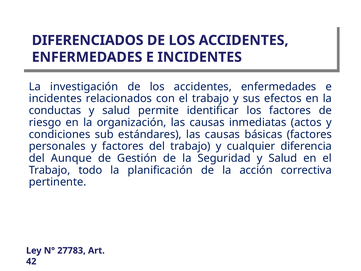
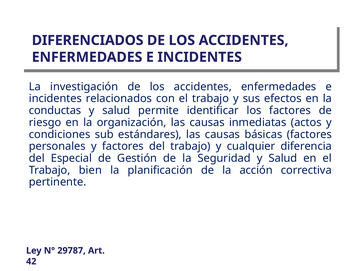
Aunque: Aunque -> Especial
todo: todo -> bien
27783: 27783 -> 29787
